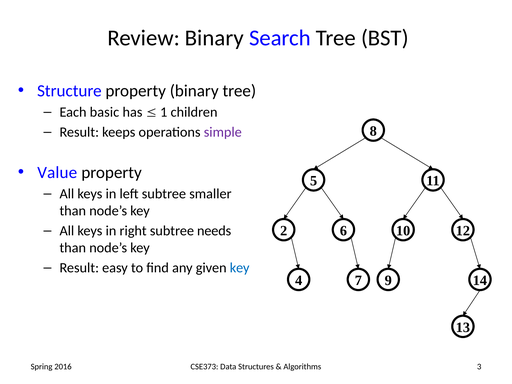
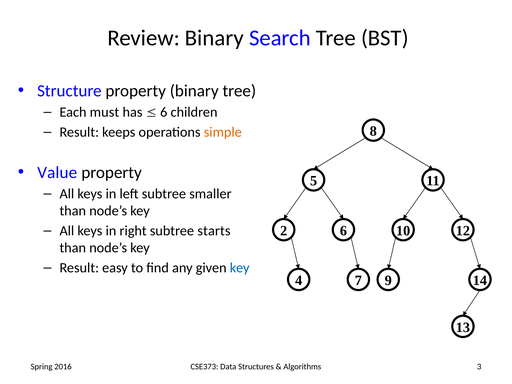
basic: basic -> must
1 at (164, 112): 1 -> 6
simple colour: purple -> orange
needs: needs -> starts
